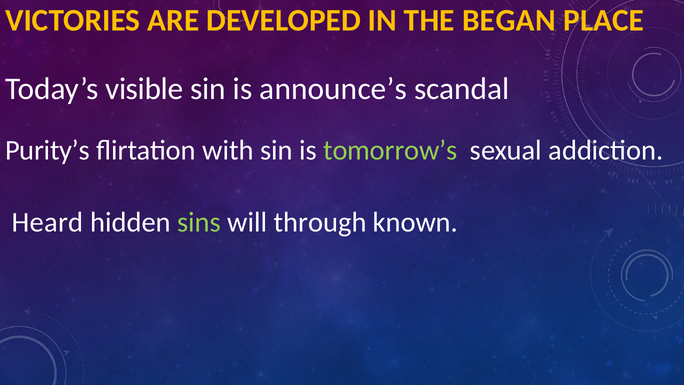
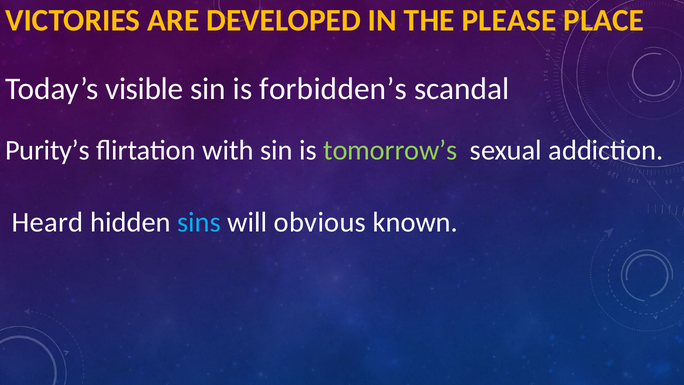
BEGAN: BEGAN -> PLEASE
announce’s: announce’s -> forbidden’s
sins colour: light green -> light blue
through: through -> obvious
